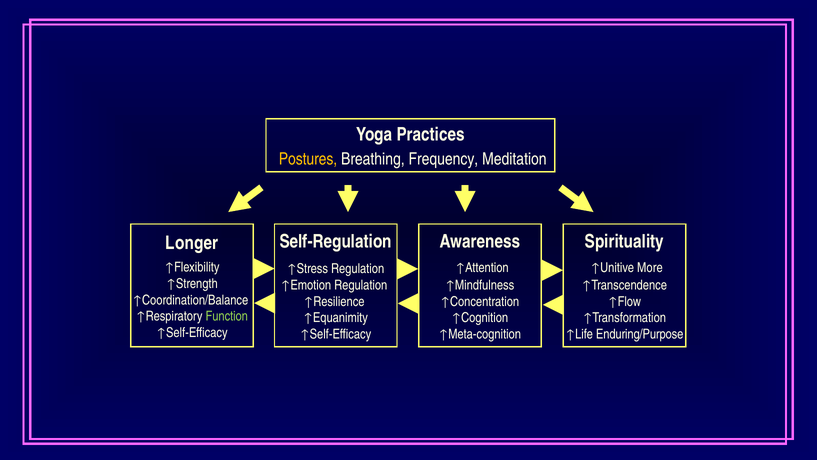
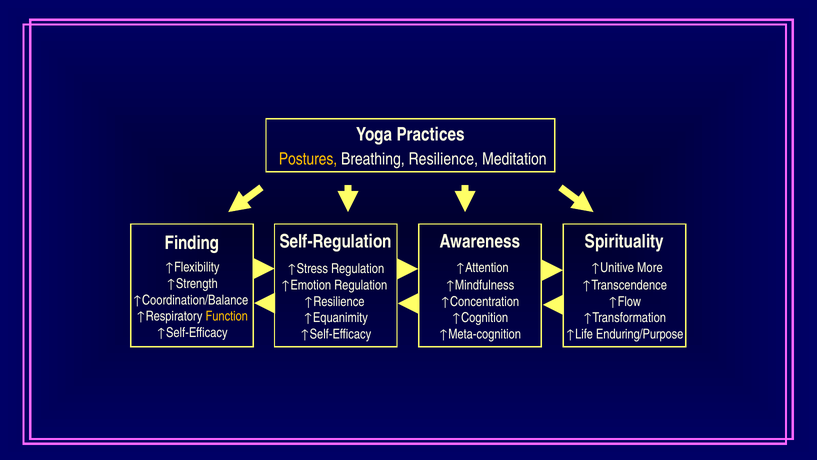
Frequency: Frequency -> Resilience
Longer: Longer -> Finding
Function colour: light green -> yellow
